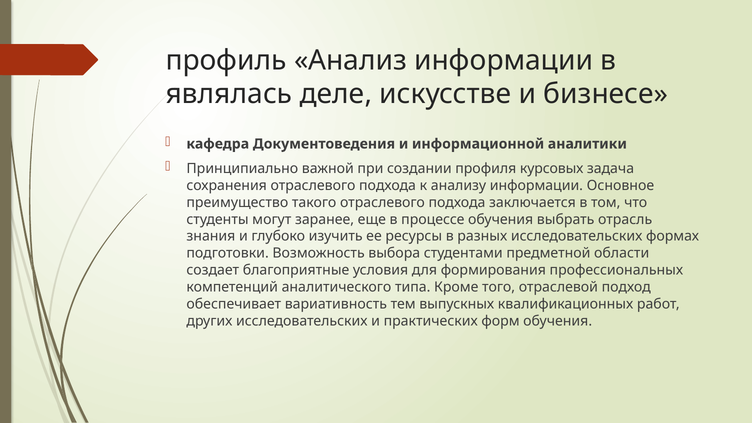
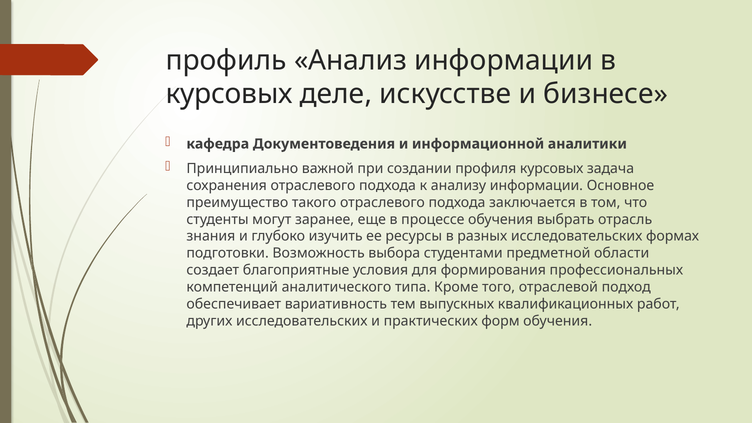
являлась at (229, 94): являлась -> курсовых
